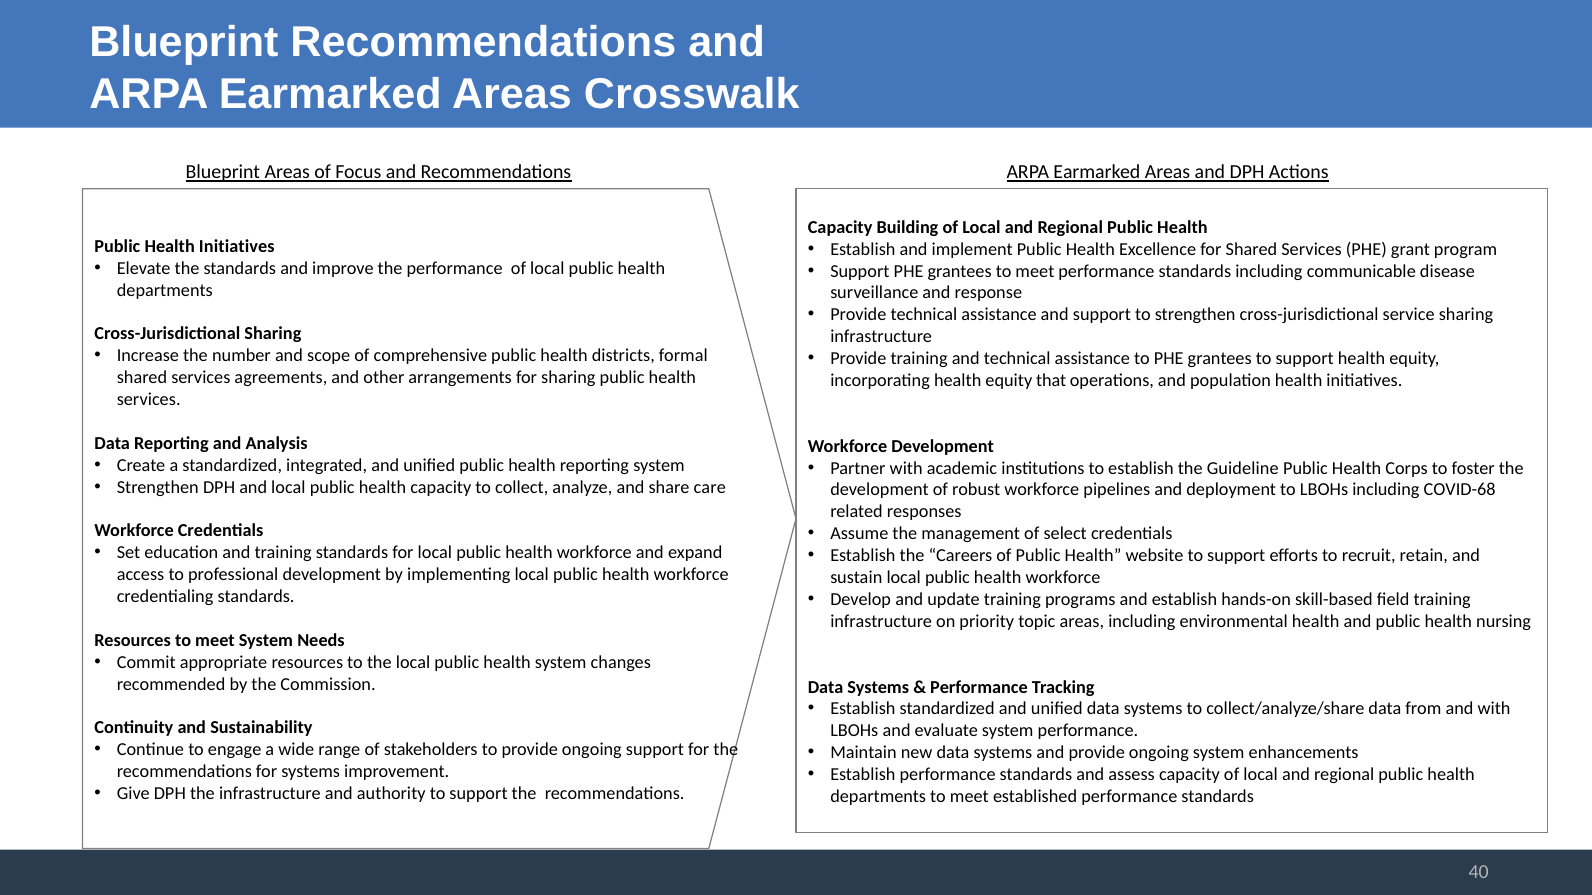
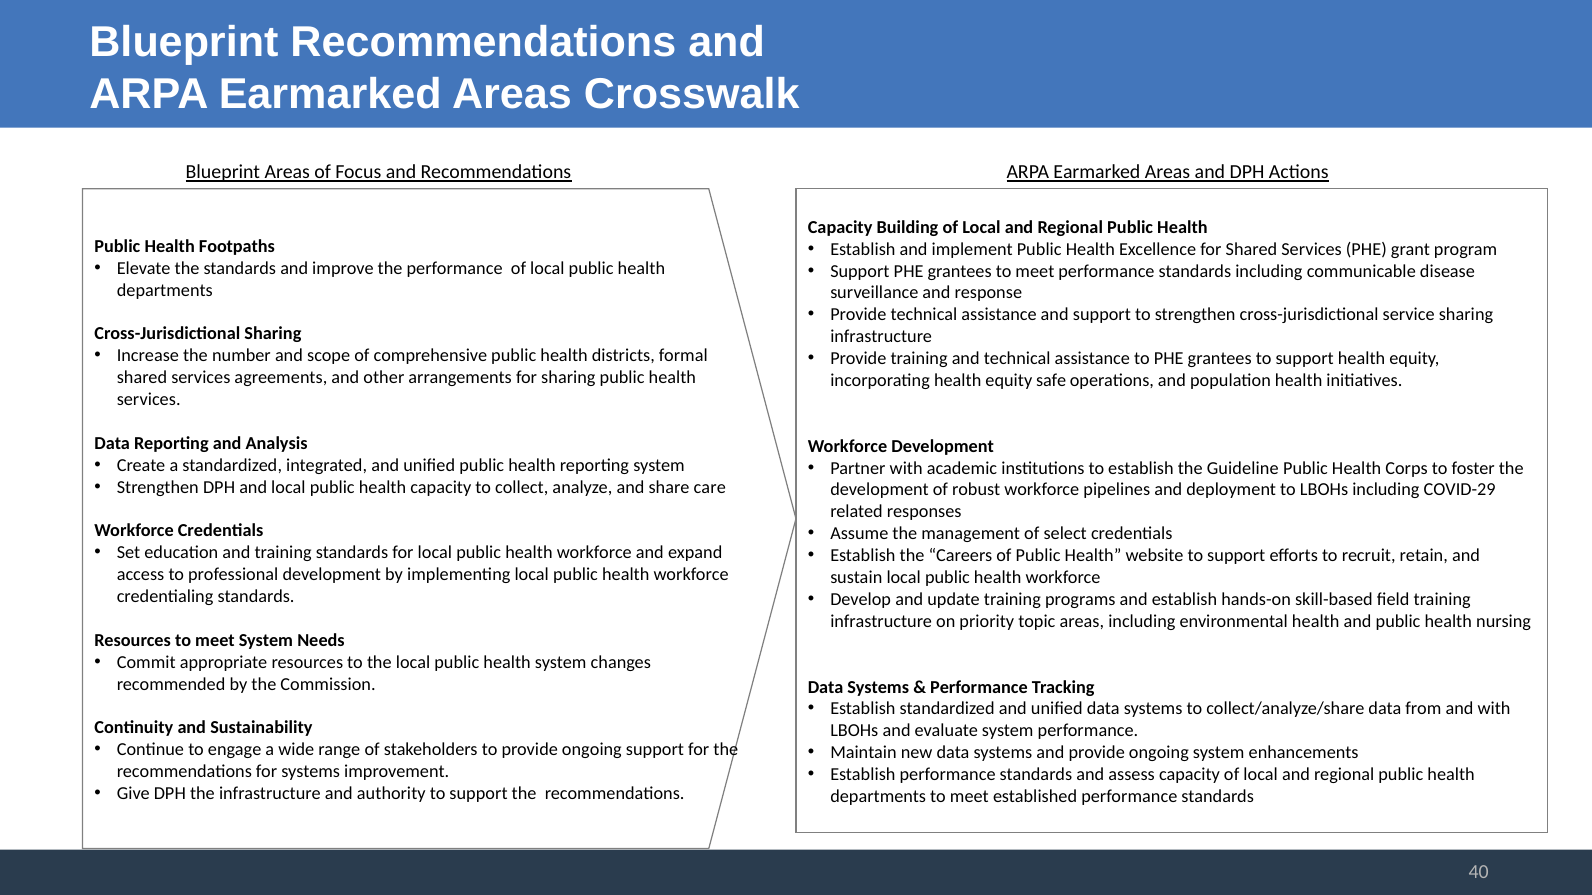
Public Health Initiatives: Initiatives -> Footpaths
that: that -> safe
COVID-68: COVID-68 -> COVID-29
